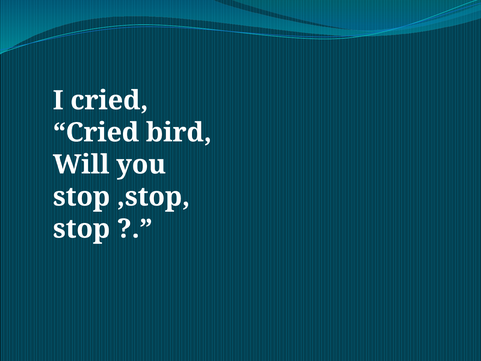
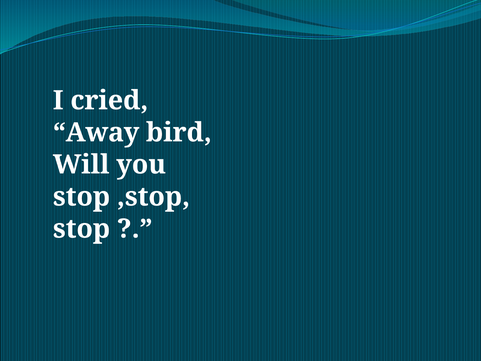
Cried at (96, 132): Cried -> Away
